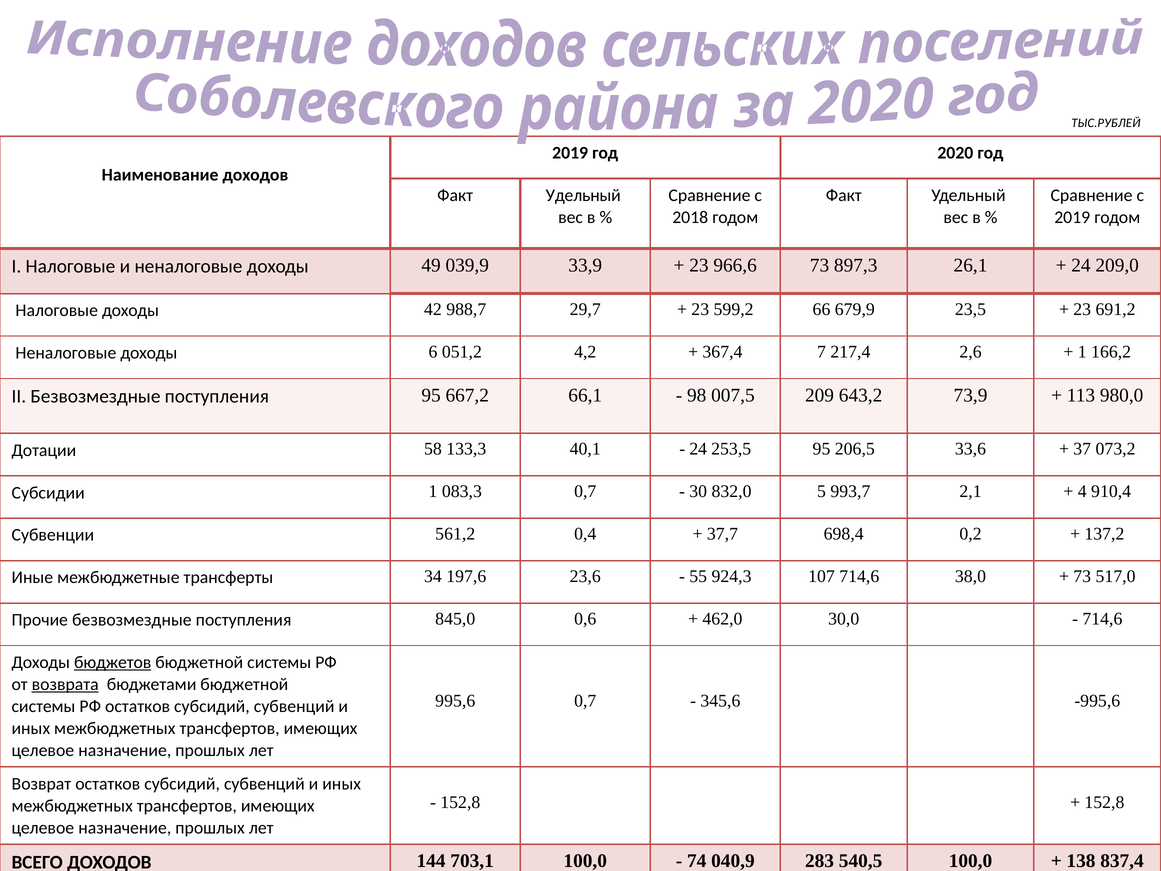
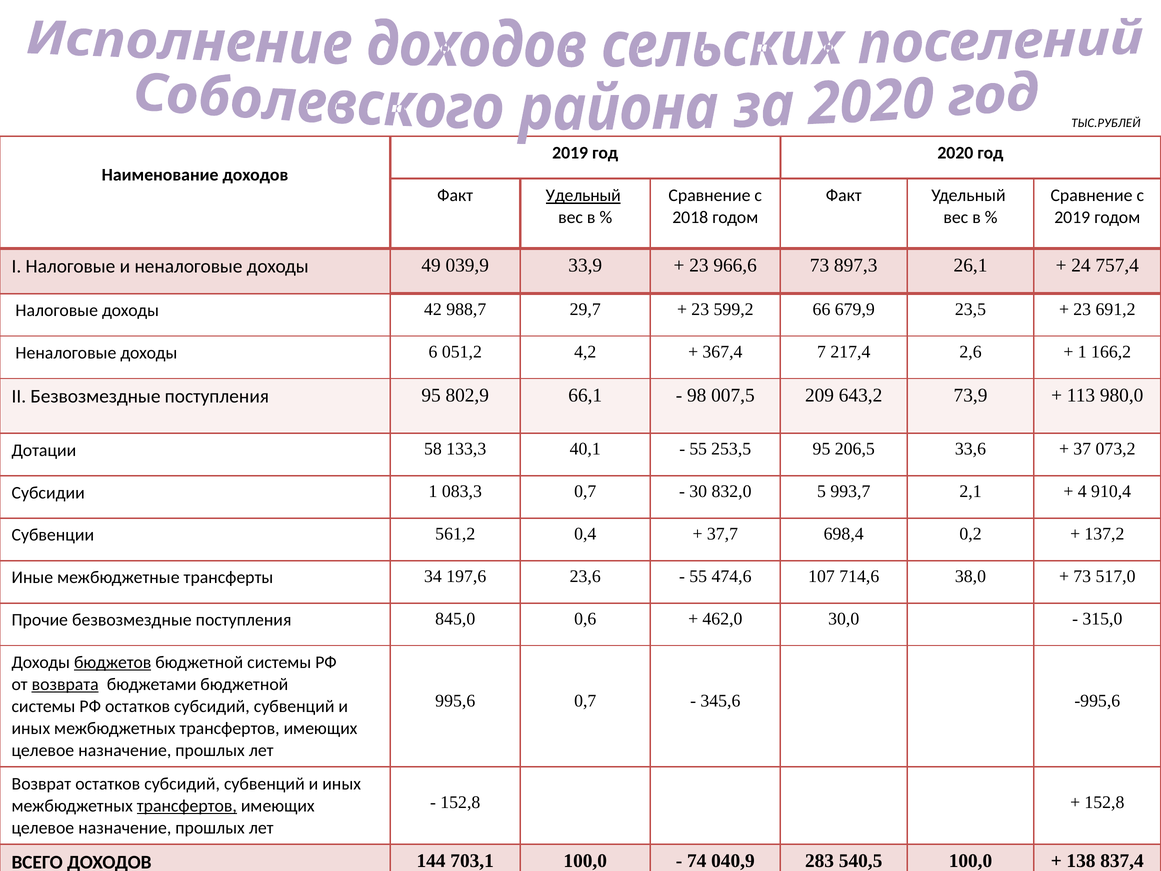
Удельный at (583, 196) underline: none -> present
209,0: 209,0 -> 757,4
667,2: 667,2 -> 802,9
24 at (698, 449): 24 -> 55
924,3: 924,3 -> 474,6
714,6 at (1102, 619): 714,6 -> 315,0
трансфертов at (187, 806) underline: none -> present
